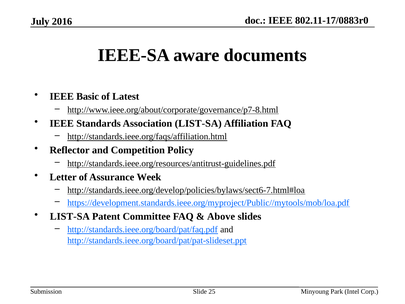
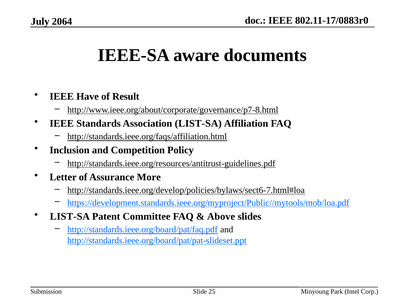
2016: 2016 -> 2064
Basic: Basic -> Have
Latest: Latest -> Result
Reflector: Reflector -> Inclusion
Week: Week -> More
